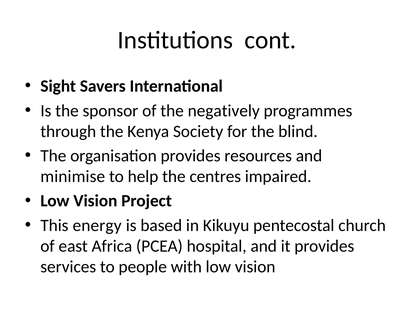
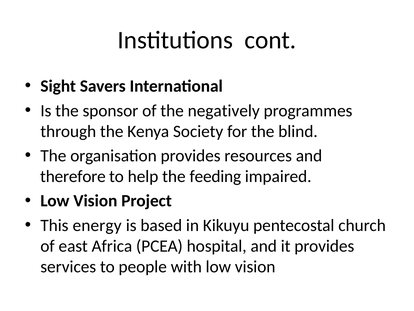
minimise: minimise -> therefore
centres: centres -> feeding
